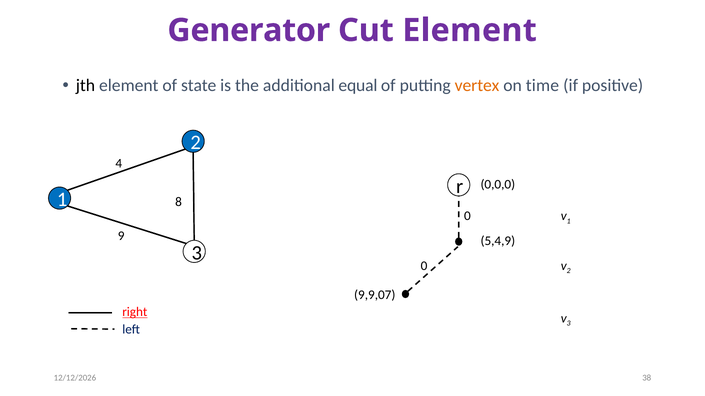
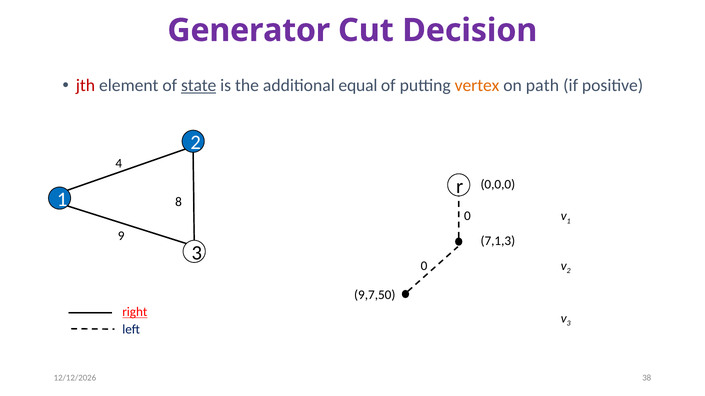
Cut Element: Element -> Decision
jth colour: black -> red
state underline: none -> present
time: time -> path
5,4,9: 5,4,9 -> 7,1,3
9,9,07: 9,9,07 -> 9,7,50
